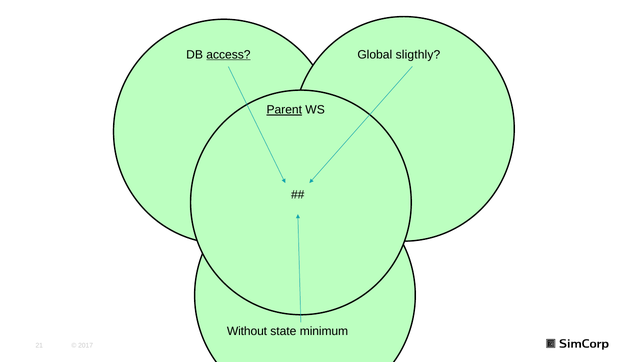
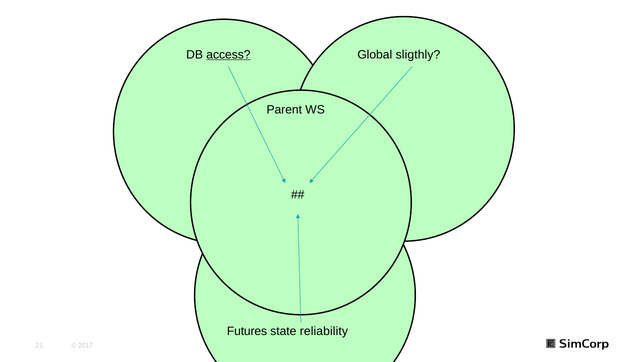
Parent underline: present -> none
Without: Without -> Futures
minimum: minimum -> reliability
